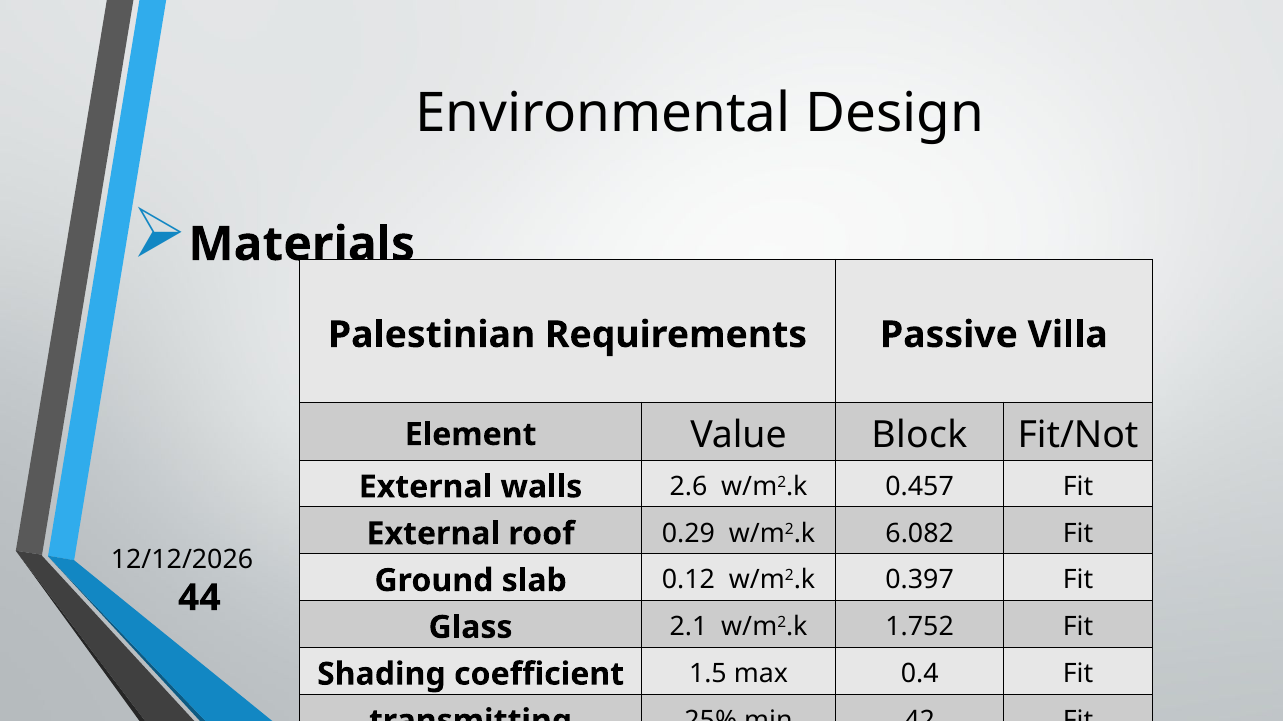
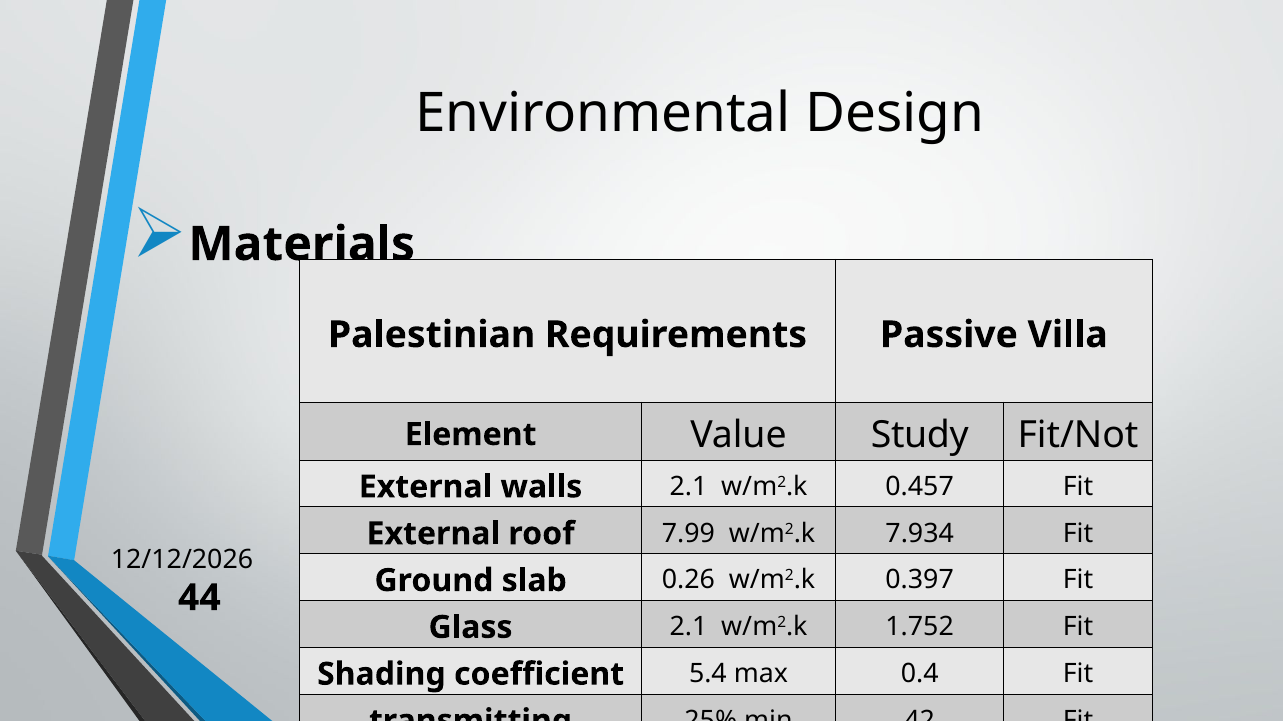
Block: Block -> Study
2.6 at (688, 487): 2.6 -> 2.1
0.29: 0.29 -> 7.99
6.082: 6.082 -> 7.934
0.12: 0.12 -> 0.26
1.5: 1.5 -> 5.4
